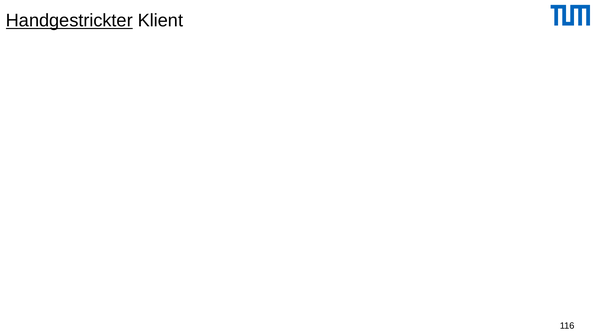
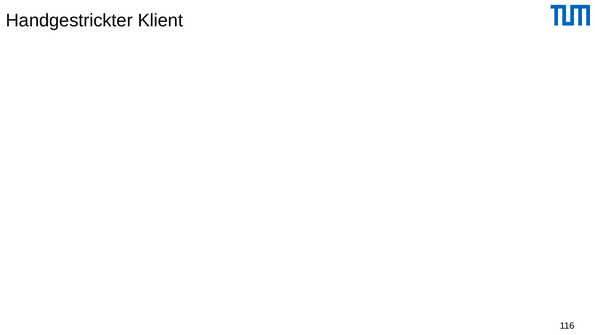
Handgestrickter underline: present -> none
